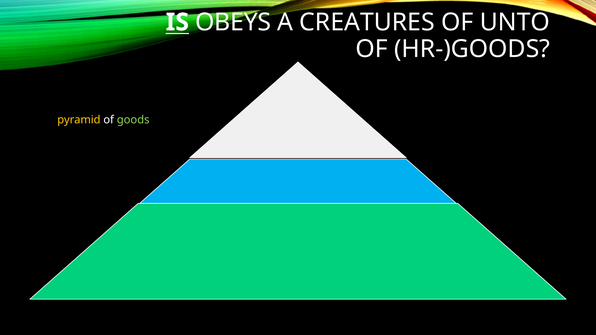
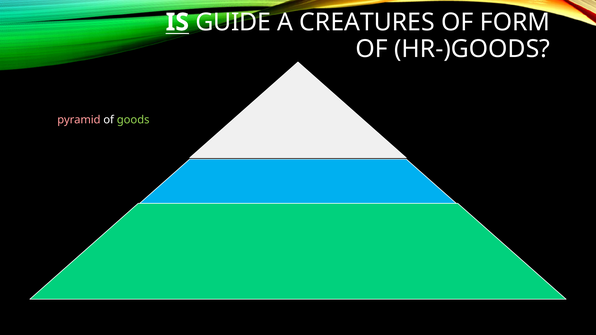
OBEYS: OBEYS -> GUIDE
UNTO: UNTO -> FORM
pyramid colour: yellow -> pink
